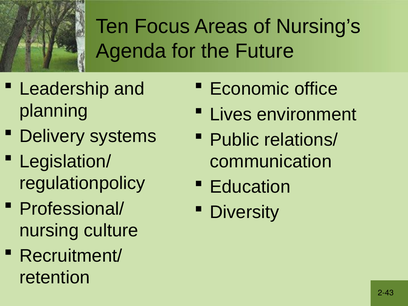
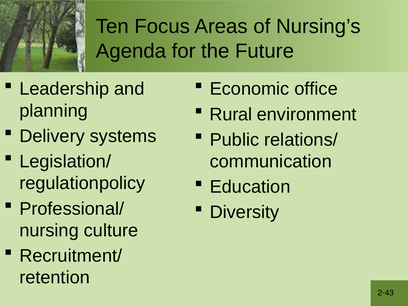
Lives: Lives -> Rural
